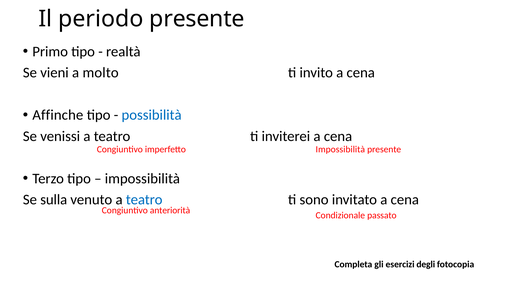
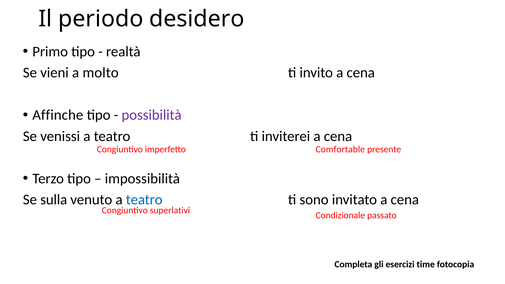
periodo presente: presente -> desidero
possibilità colour: blue -> purple
imperfetto Impossibilità: Impossibilità -> Comfortable
anteriorità: anteriorità -> superlativi
degli: degli -> time
